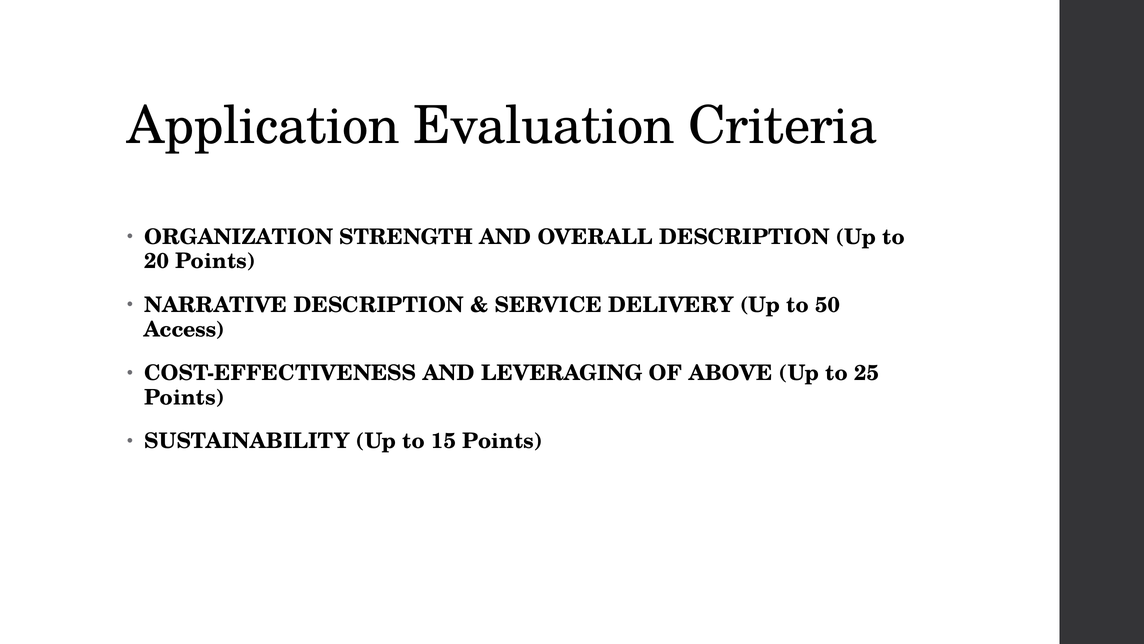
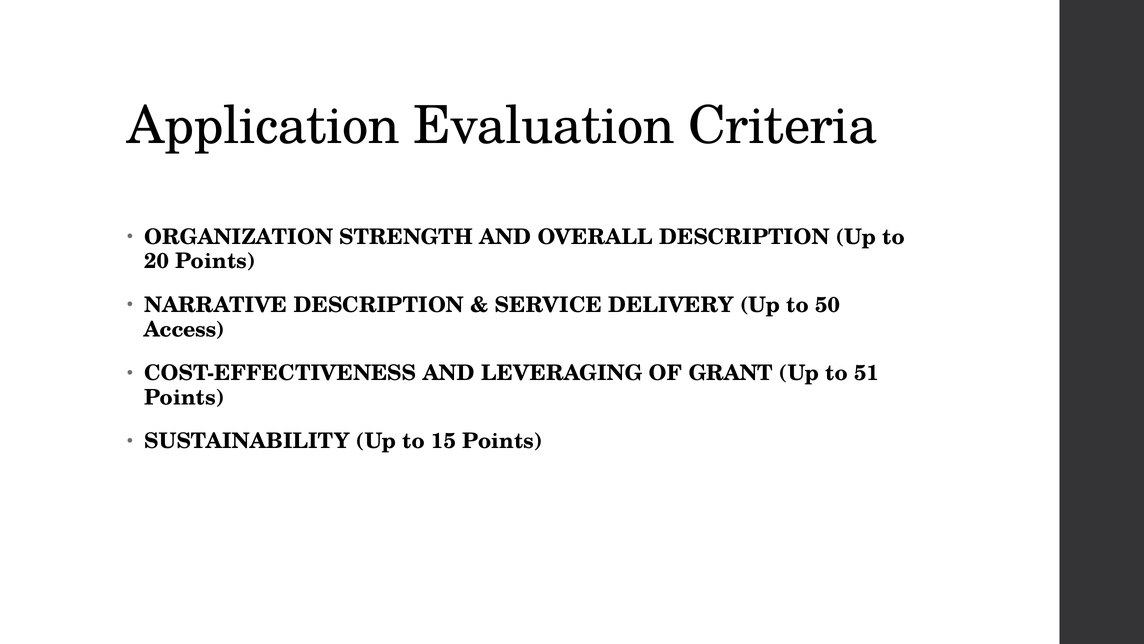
ABOVE: ABOVE -> GRANT
25: 25 -> 51
